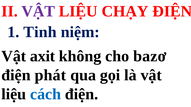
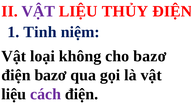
CHẠY: CHẠY -> THỦY
axit: axit -> loại
điện phát: phát -> bazơ
cách colour: blue -> purple
